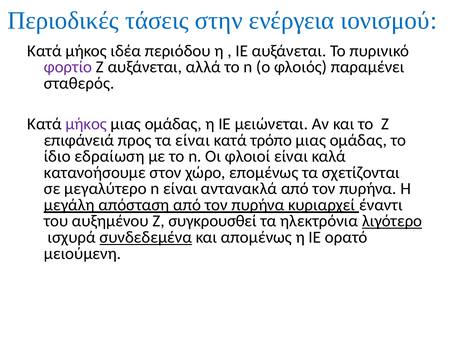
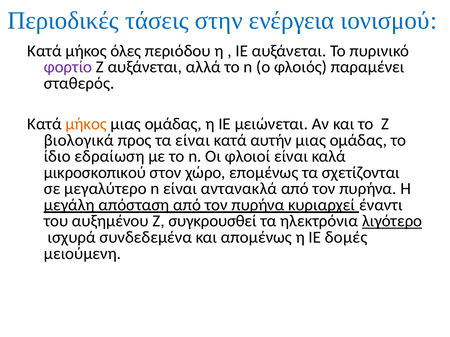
ιδέα: ιδέα -> όλες
μήκος at (86, 124) colour: purple -> orange
επιφάνειά: επιφάνειά -> βιολογικά
τρόπο: τρόπο -> αυτήν
κατανοήσουμε: κατανοήσουμε -> μικροσκοπικού
συνδεδεμένα underline: present -> none
ορατό: ορατό -> δομές
